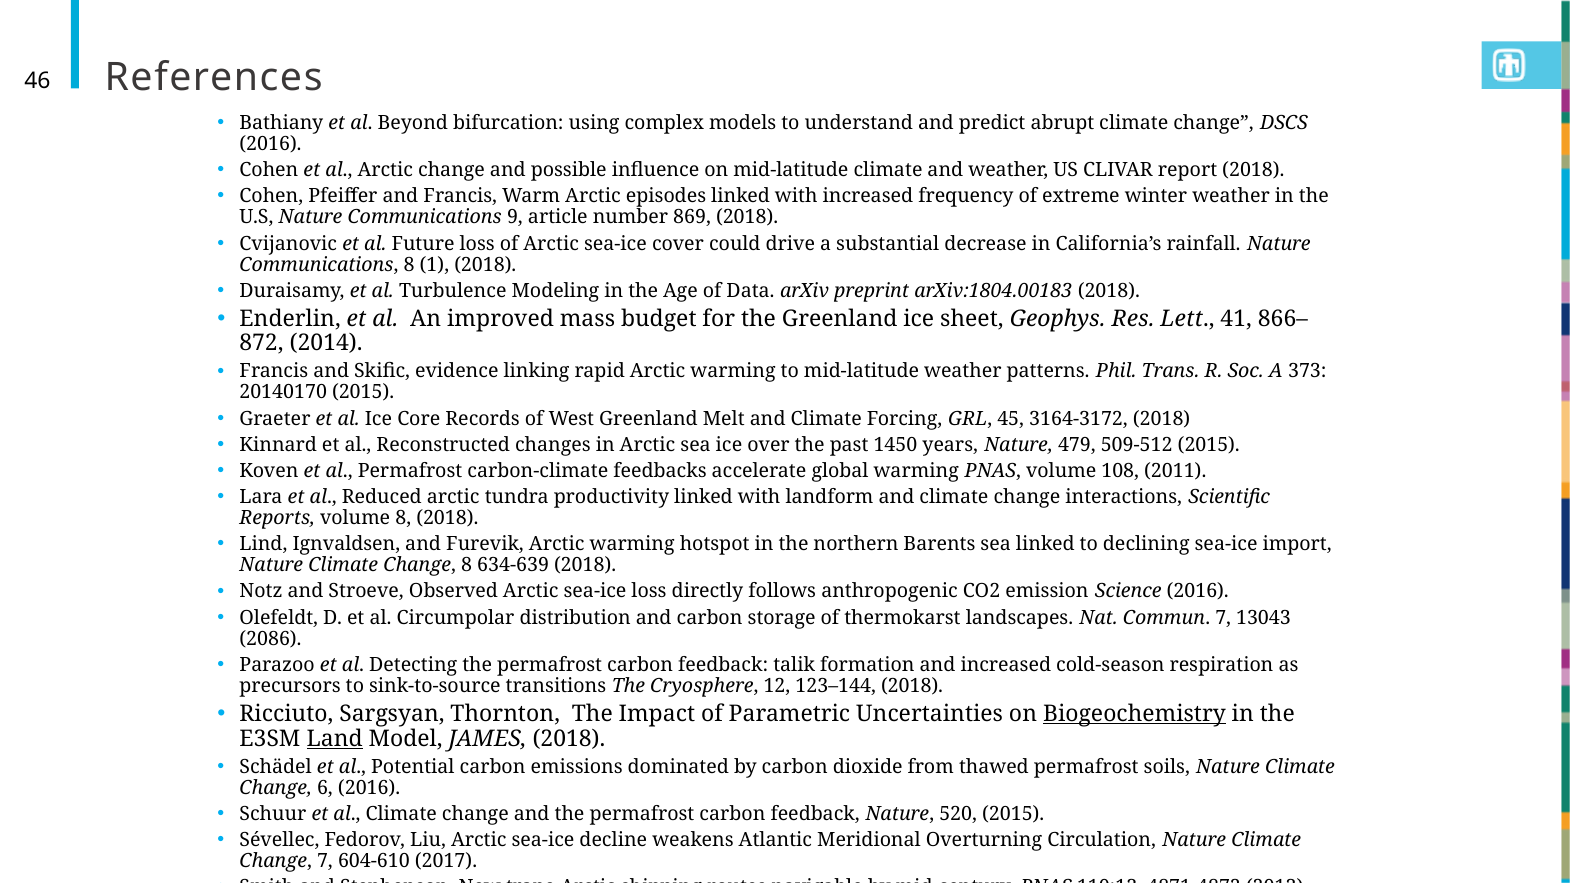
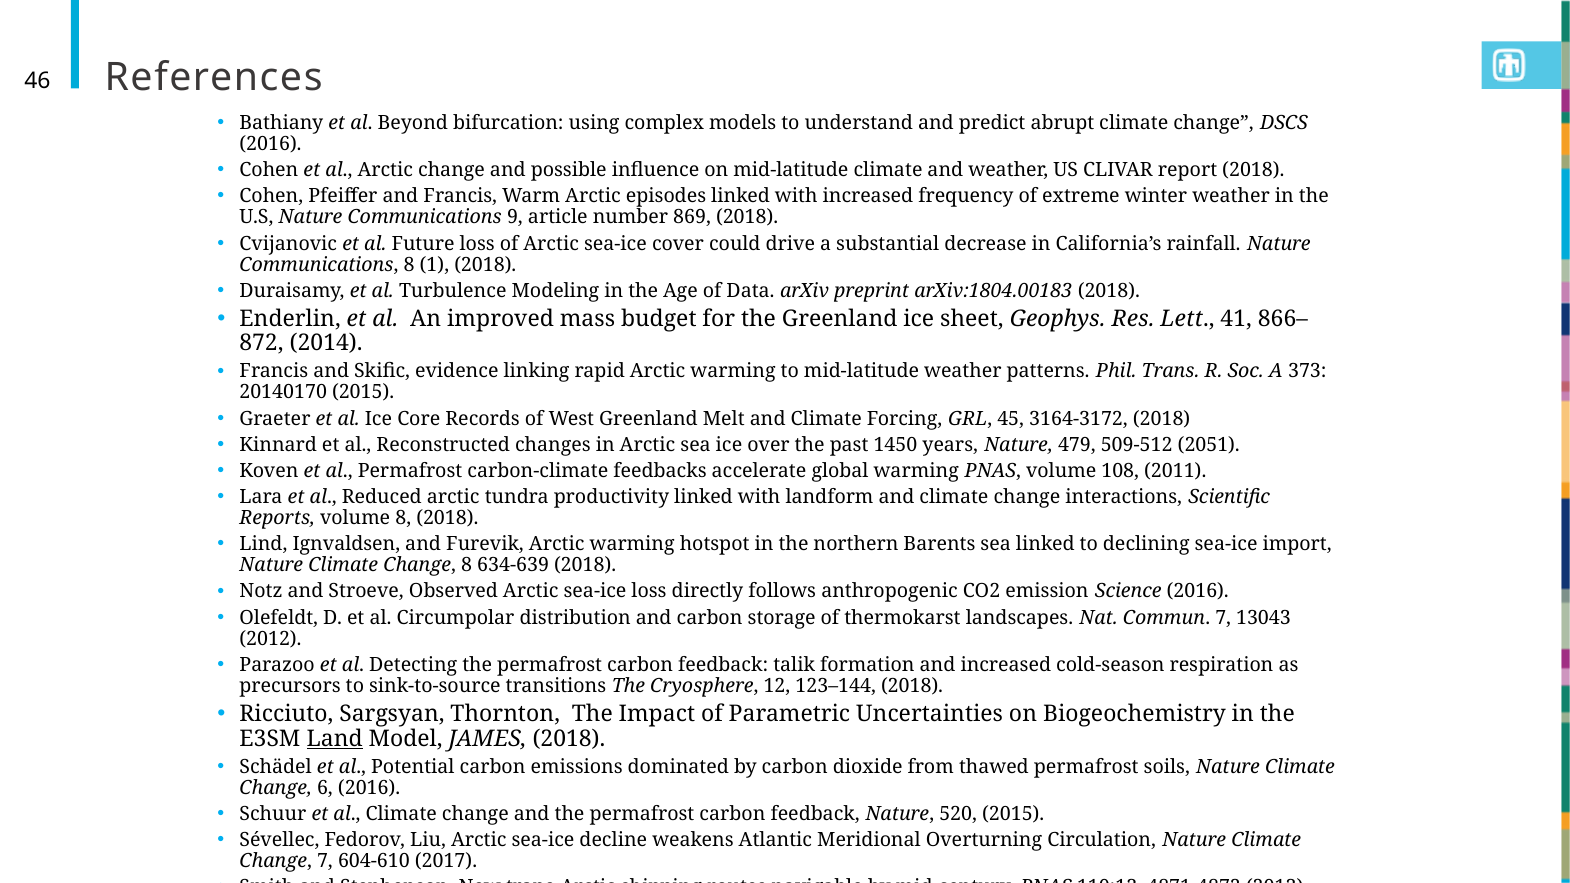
509-512 2015: 2015 -> 2051
2086 at (271, 639): 2086 -> 2012
Biogeochemistry underline: present -> none
